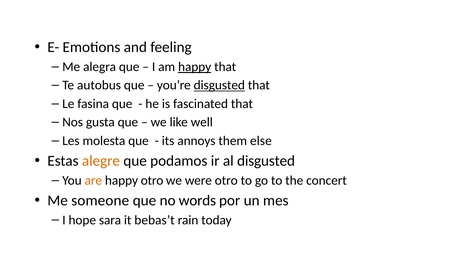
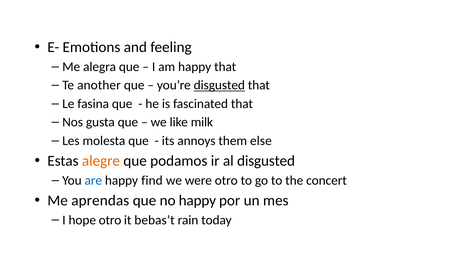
happy at (195, 67) underline: present -> none
autobus: autobus -> another
well: well -> milk
are colour: orange -> blue
happy otro: otro -> find
someone: someone -> aprendas
no words: words -> happy
hope sara: sara -> otro
